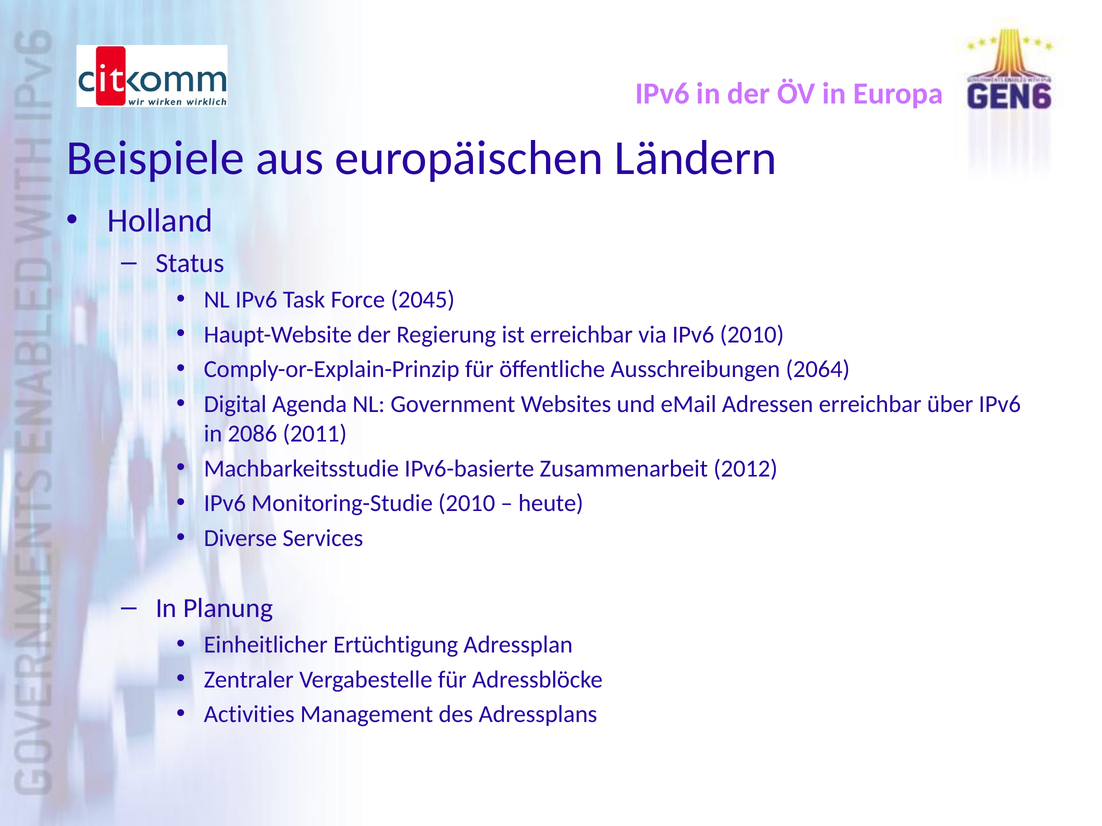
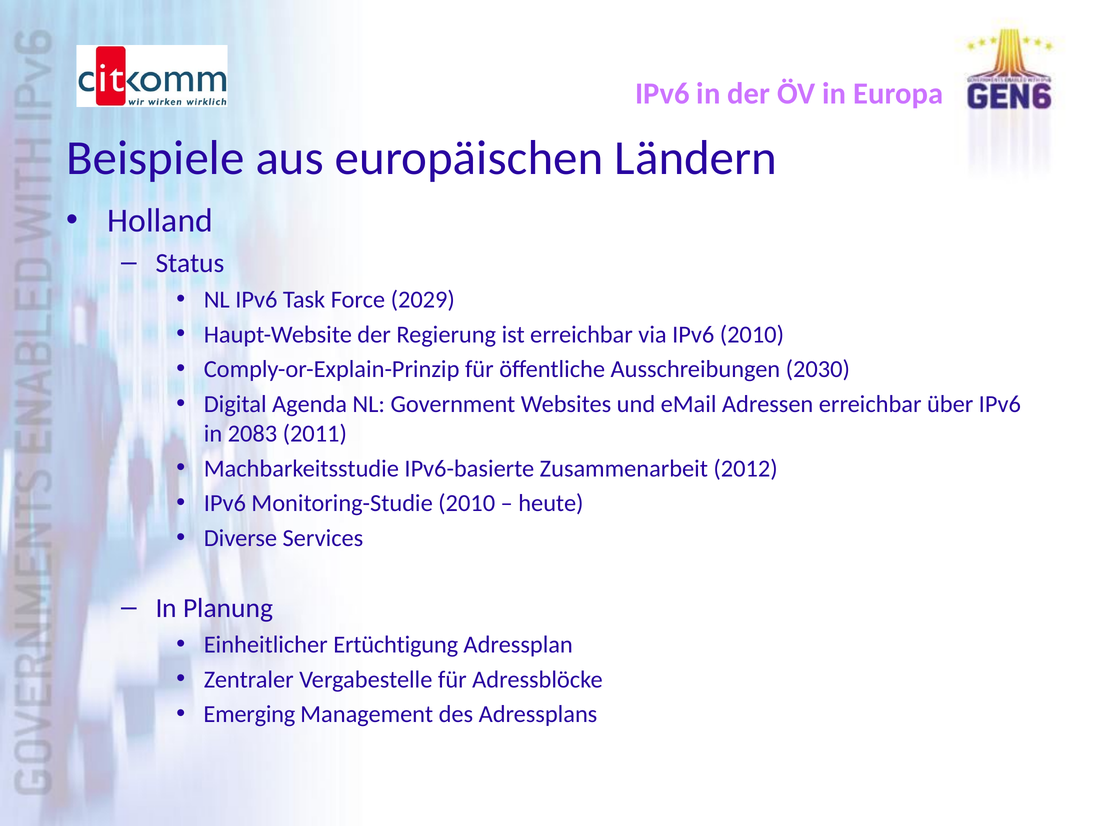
2045: 2045 -> 2029
2064: 2064 -> 2030
2086: 2086 -> 2083
Activities: Activities -> Emerging
